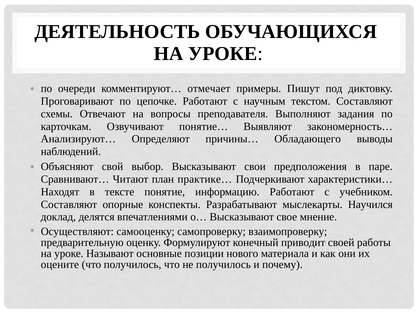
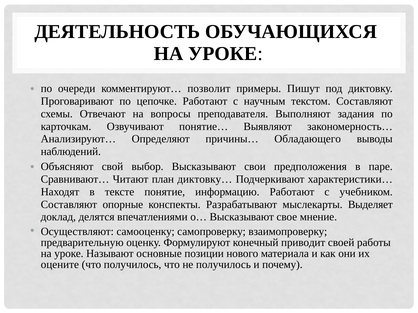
отмечает: отмечает -> позволит
практике…: практике… -> диктовку…
Научился: Научился -> Выделяет
